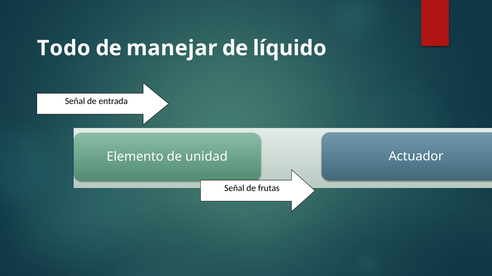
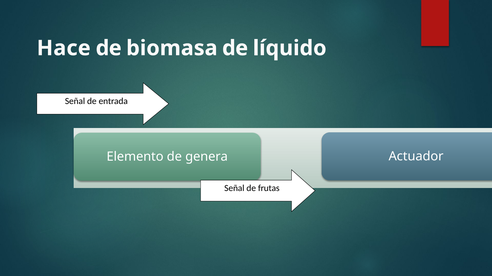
Todo: Todo -> Hace
manejar: manejar -> biomasa
unidad: unidad -> genera
